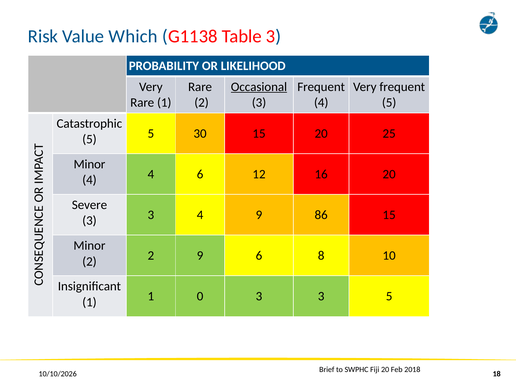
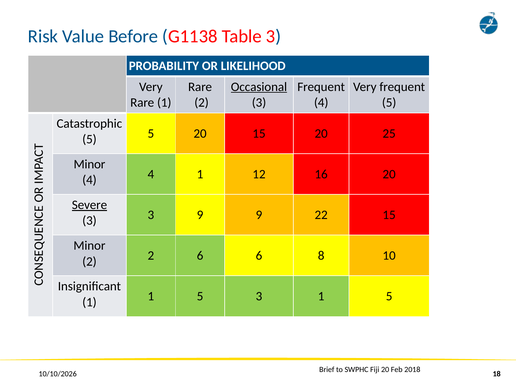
Which: Which -> Before
5 30: 30 -> 20
4 6: 6 -> 1
Severe underline: none -> present
3 4: 4 -> 9
86: 86 -> 22
2 9: 9 -> 6
1 1 0: 0 -> 5
3 at (321, 296): 3 -> 1
